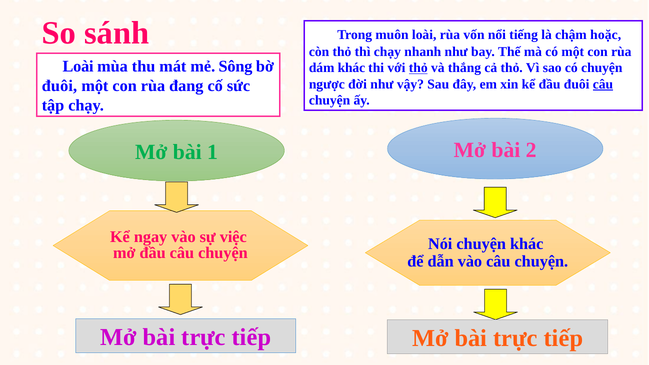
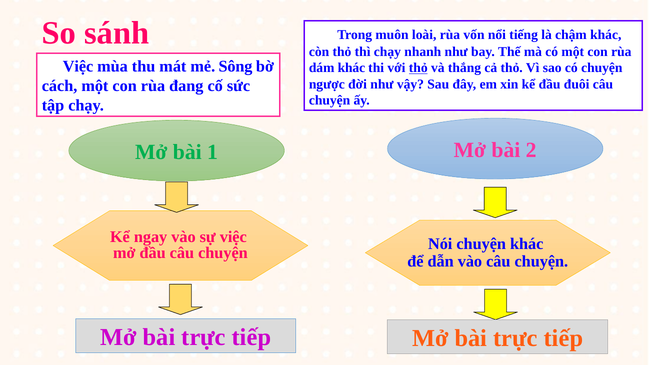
chậm hoặc: hoặc -> khác
Loài at (78, 66): Loài -> Việc
câu at (603, 84) underline: present -> none
đuôi at (59, 86): đuôi -> cách
